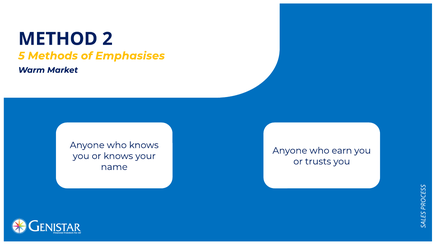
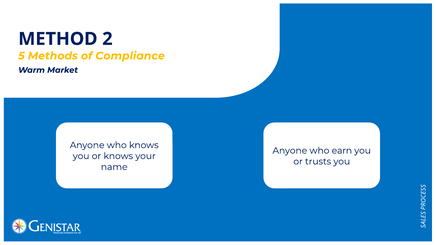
Emphasises: Emphasises -> Compliance
